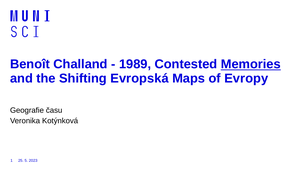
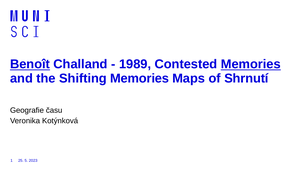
Benoît underline: none -> present
Shifting Evropská: Evropská -> Memories
Evropy: Evropy -> Shrnutí
